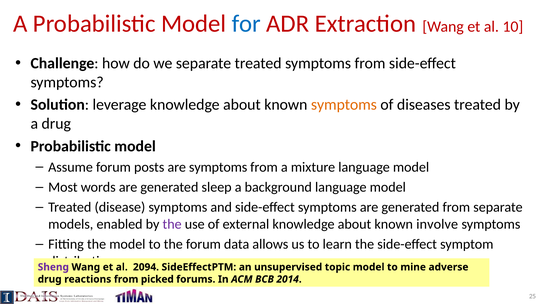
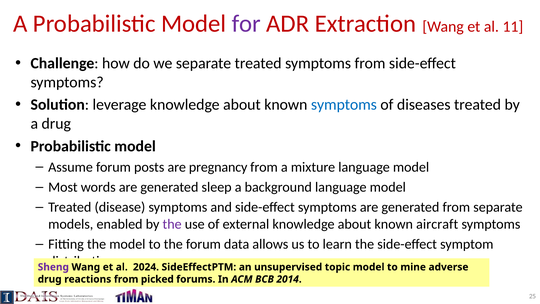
for colour: blue -> purple
10: 10 -> 11
symptoms at (344, 105) colour: orange -> blue
are symptoms: symptoms -> pregnancy
involve: involve -> aircraft
2094: 2094 -> 2024
